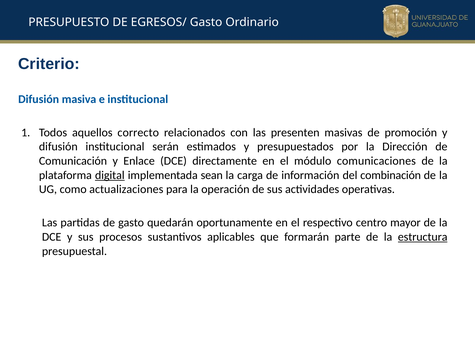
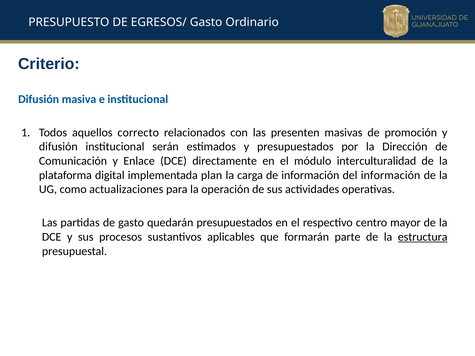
comunicaciones: comunicaciones -> interculturalidad
digital underline: present -> none
sean: sean -> plan
del combinación: combinación -> información
quedarán oportunamente: oportunamente -> presupuestados
